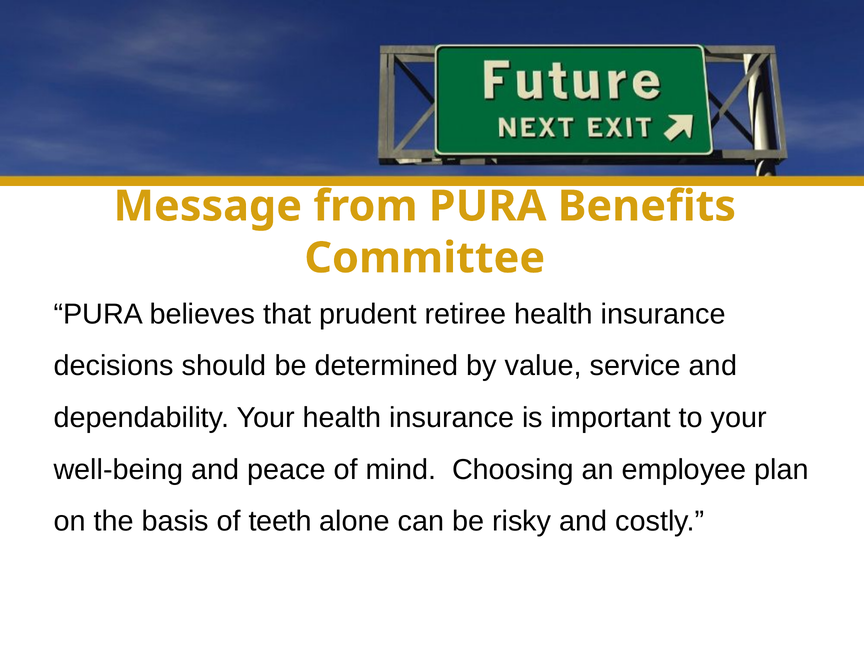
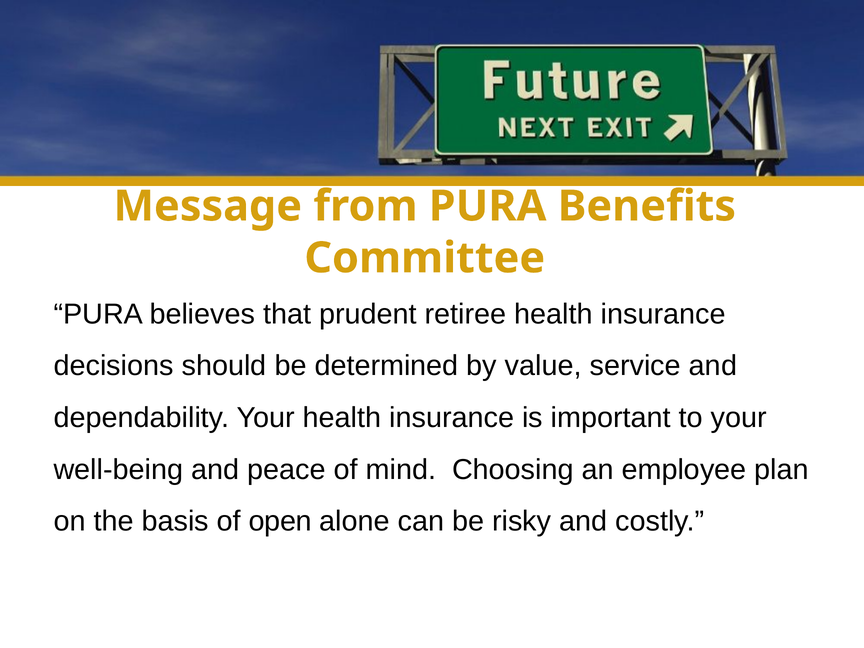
teeth: teeth -> open
